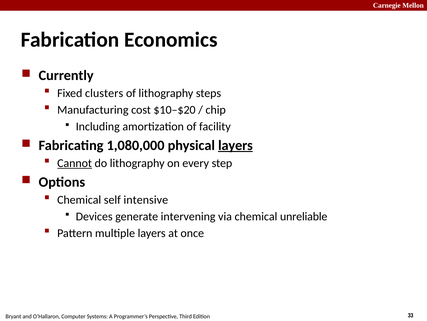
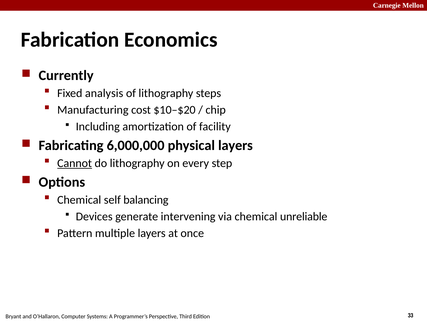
clusters: clusters -> analysis
1,080,000: 1,080,000 -> 6,000,000
layers at (235, 145) underline: present -> none
intensive: intensive -> balancing
